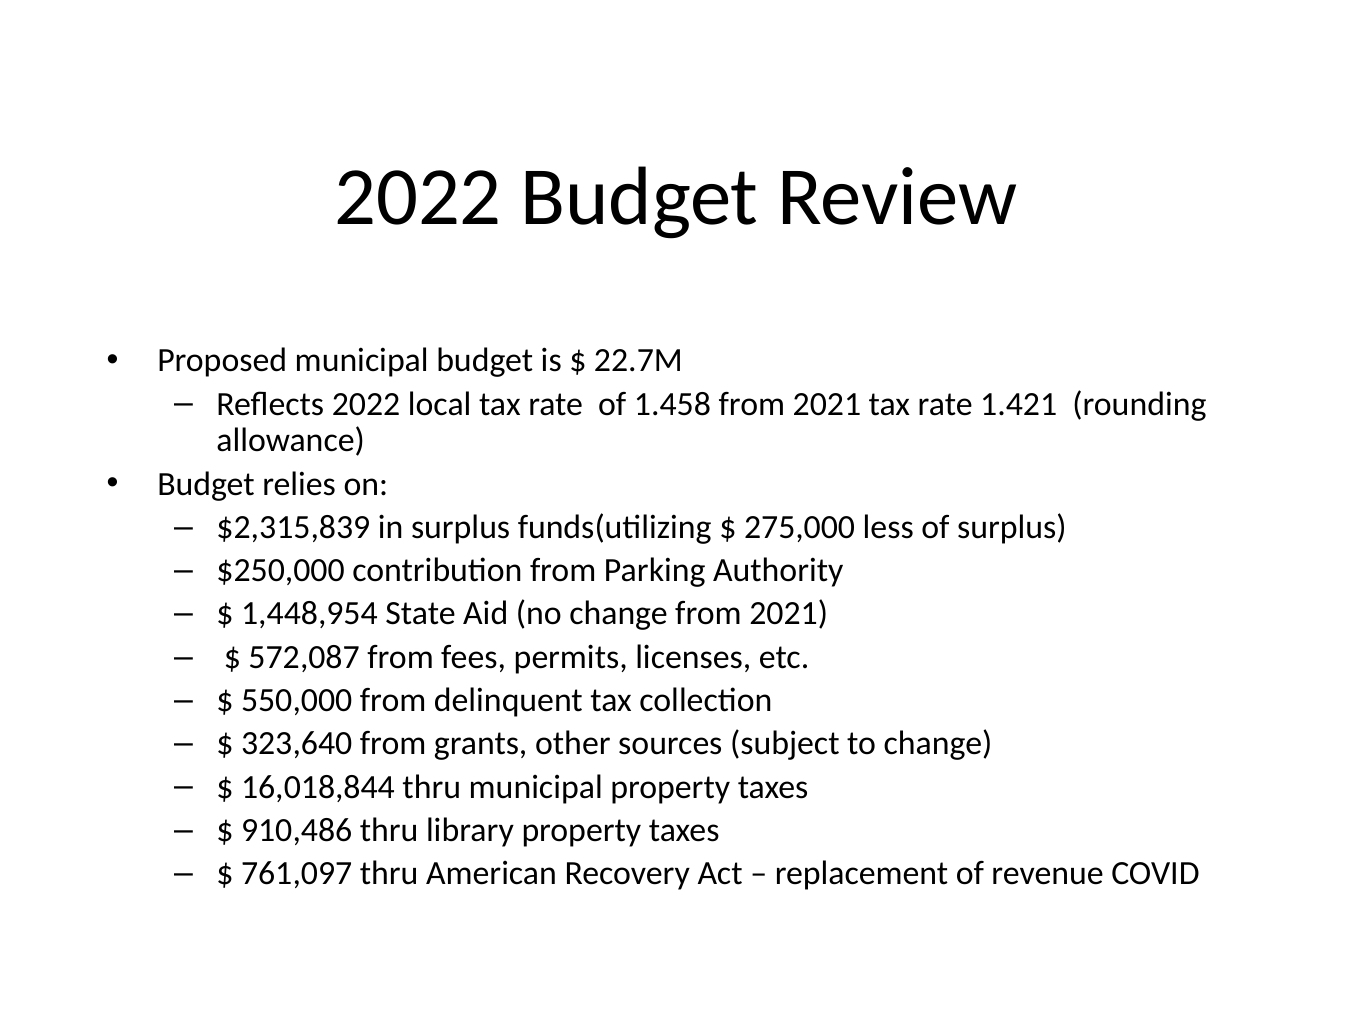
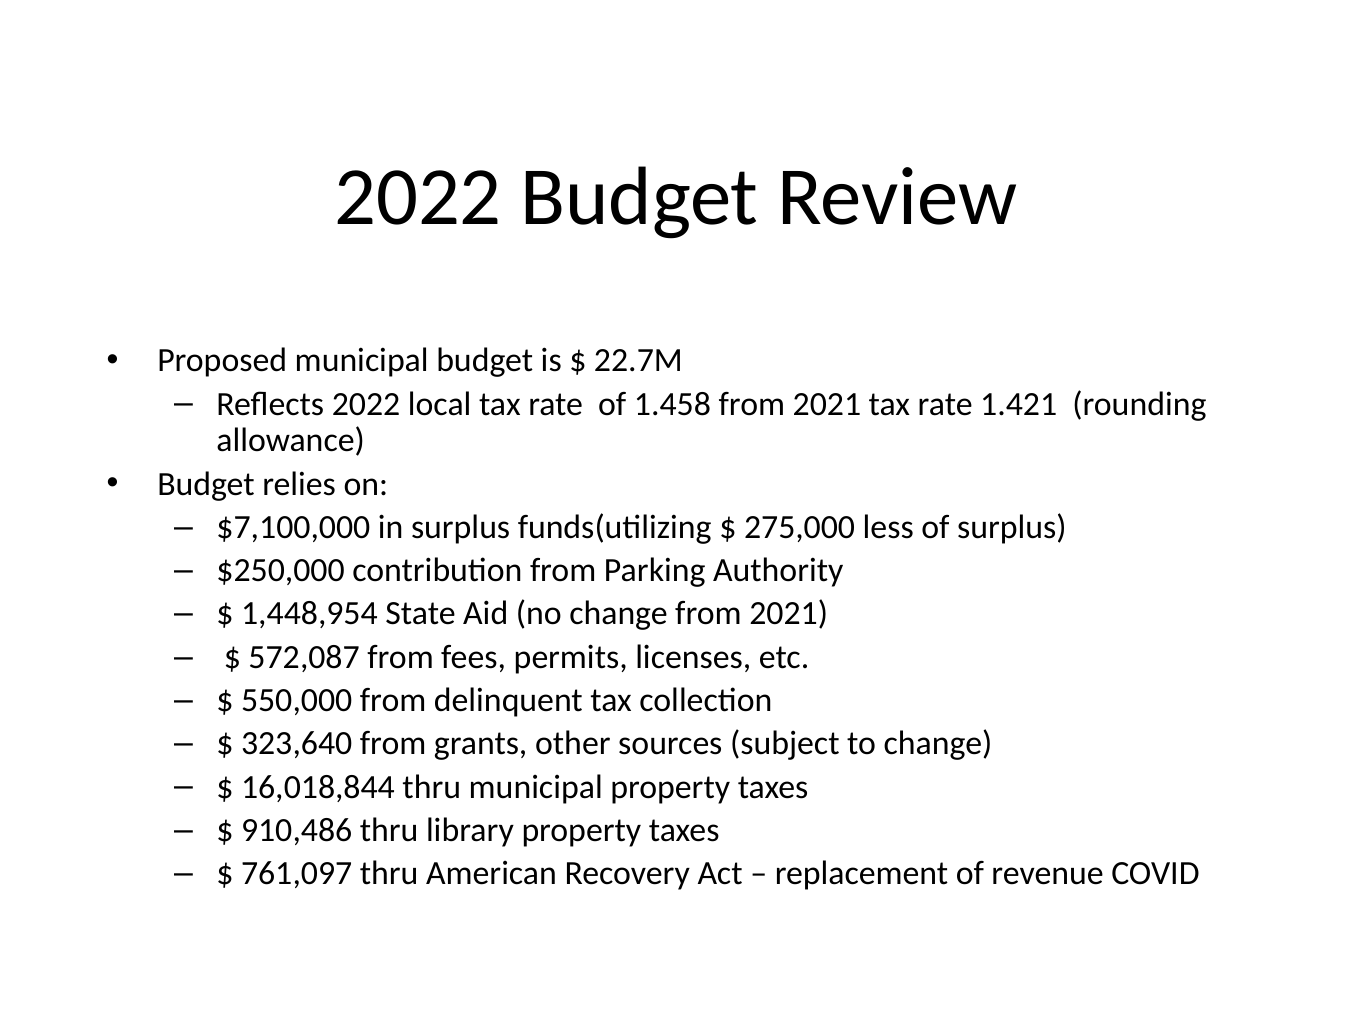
$2,315,839: $2,315,839 -> $7,100,000
